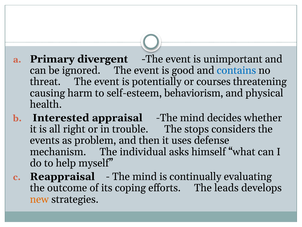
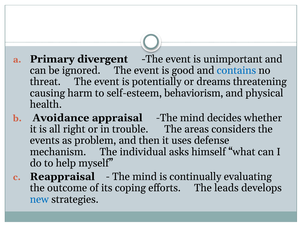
courses: courses -> dreams
Interested: Interested -> Avoidance
stops: stops -> areas
new colour: orange -> blue
